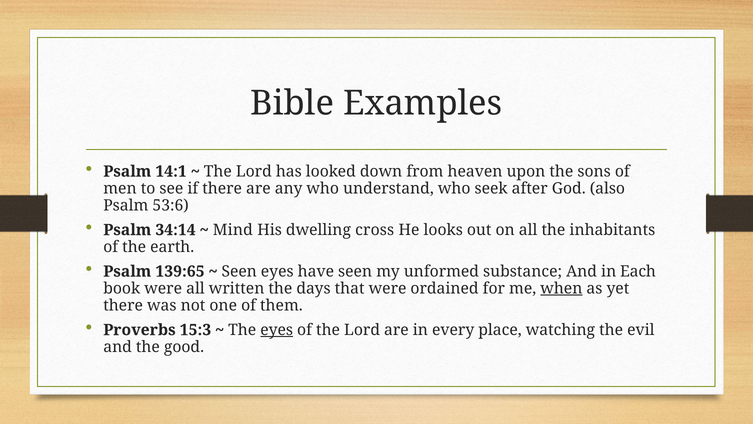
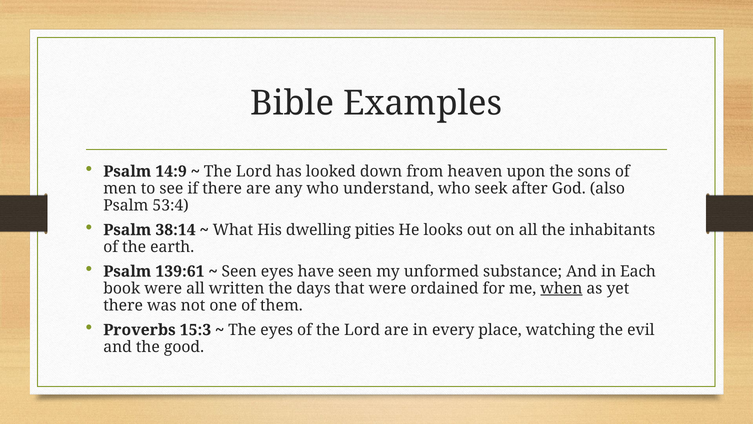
14:1: 14:1 -> 14:9
53:6: 53:6 -> 53:4
34:14: 34:14 -> 38:14
Mind: Mind -> What
cross: cross -> pities
139:65: 139:65 -> 139:61
eyes at (277, 330) underline: present -> none
